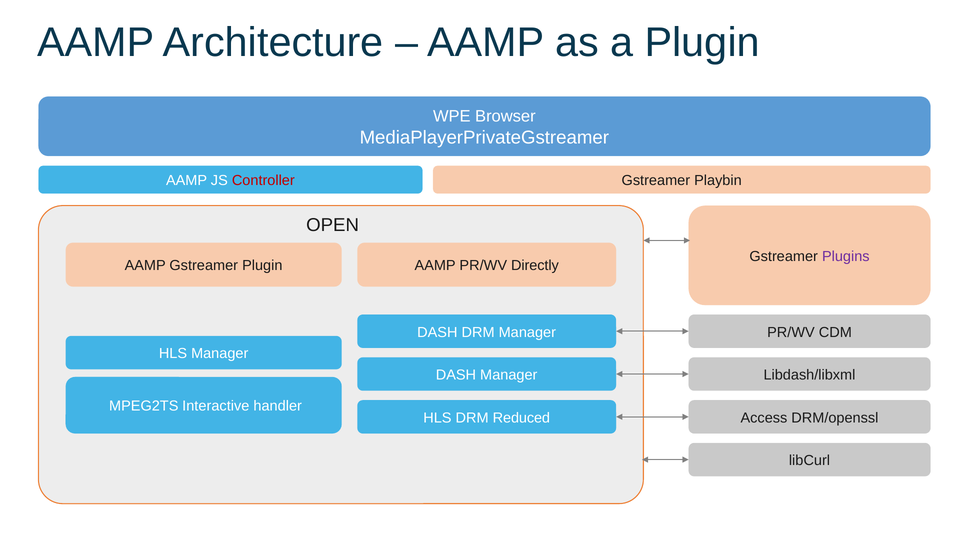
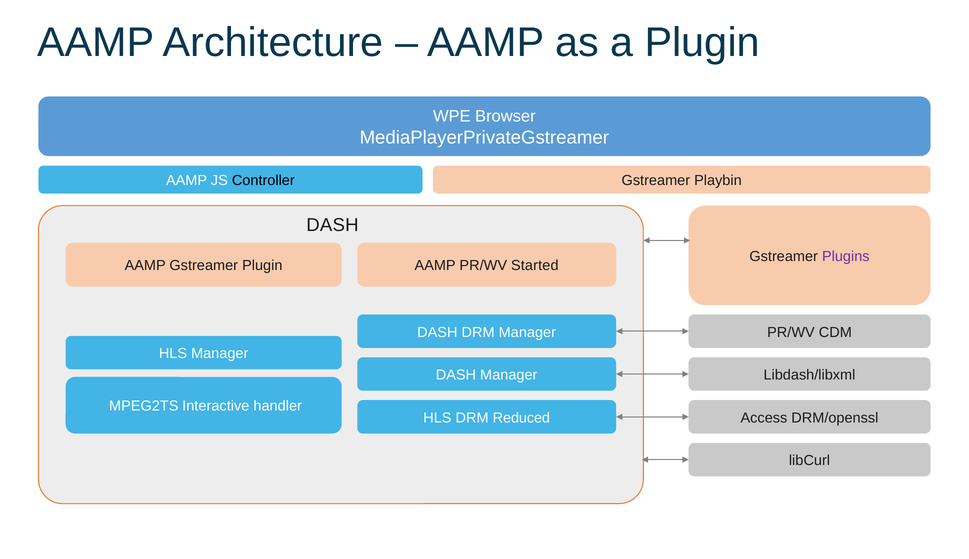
Controller colour: red -> black
OPEN at (333, 225): OPEN -> DASH
Directly: Directly -> Started
